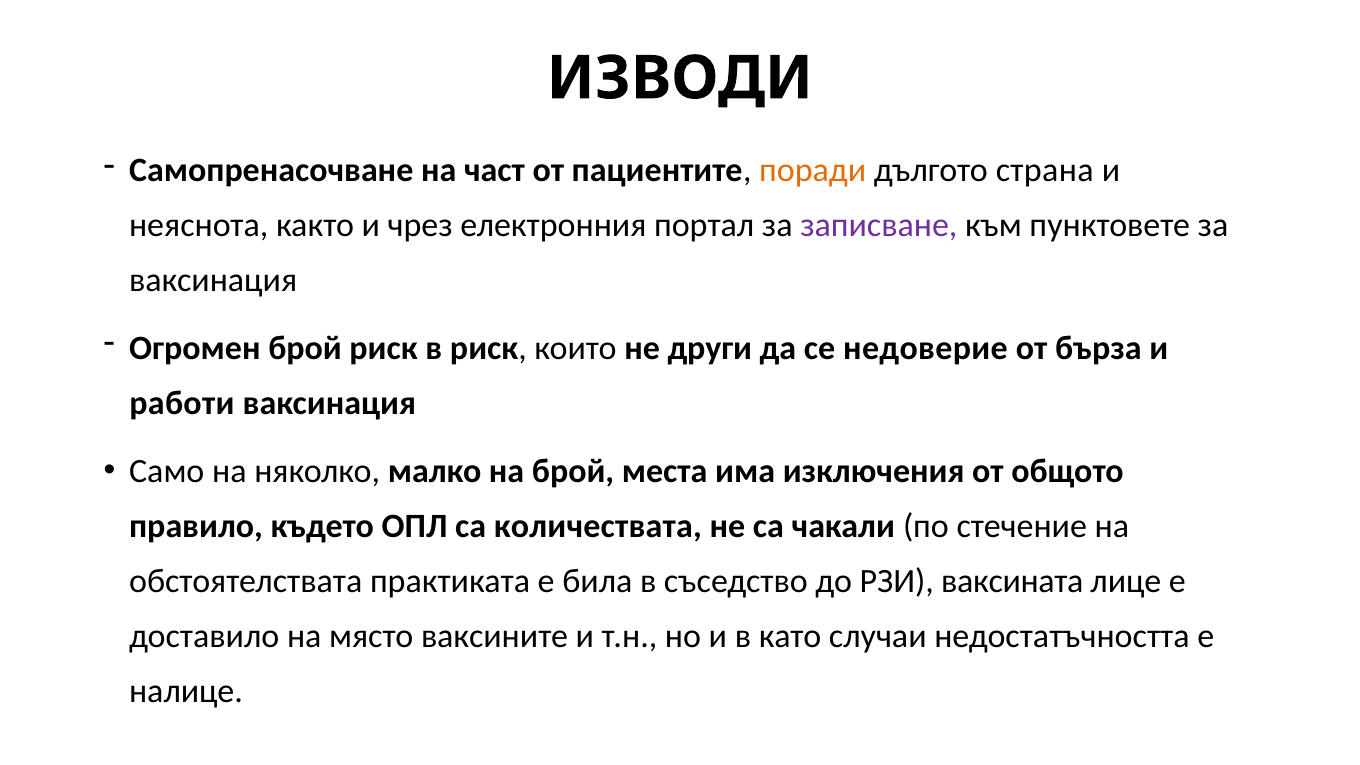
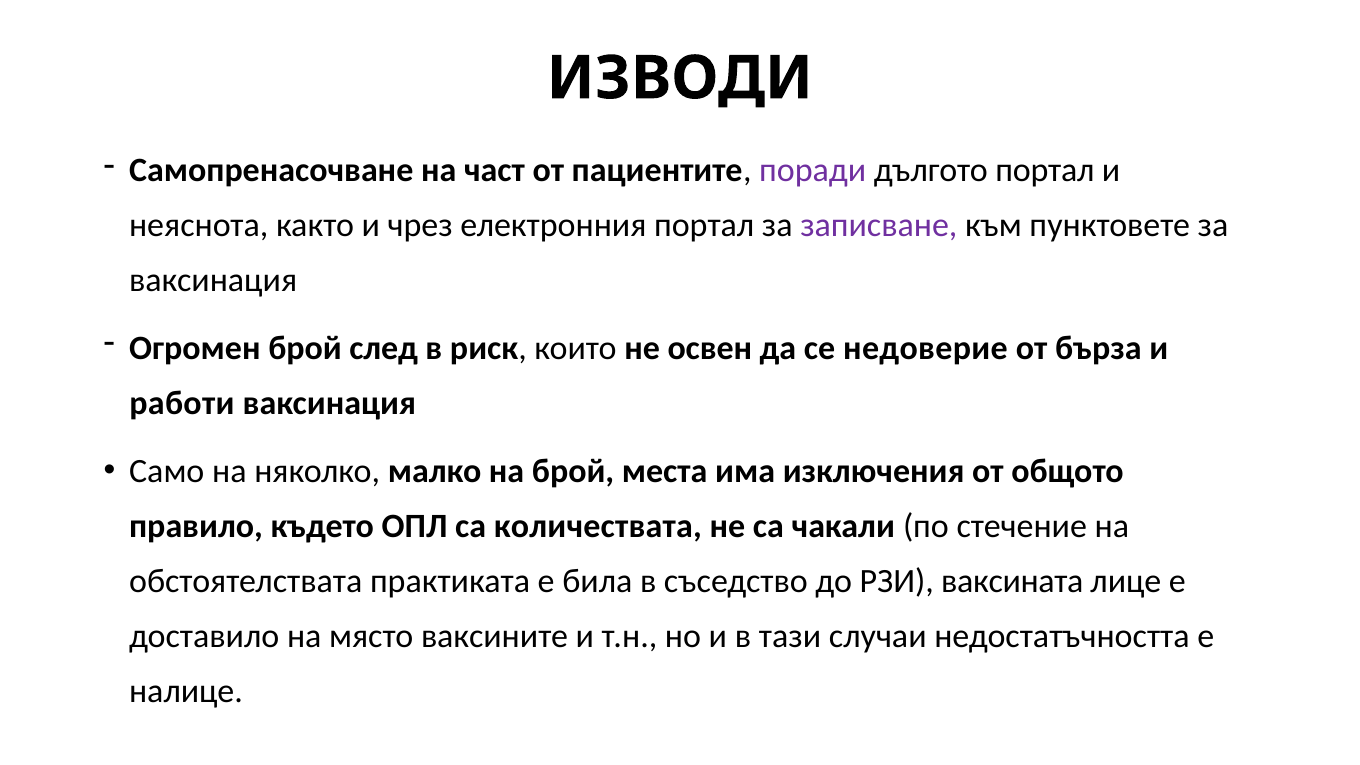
поради colour: orange -> purple
дългото страна: страна -> портал
брой риск: риск -> след
други: други -> освен
като: като -> тази
